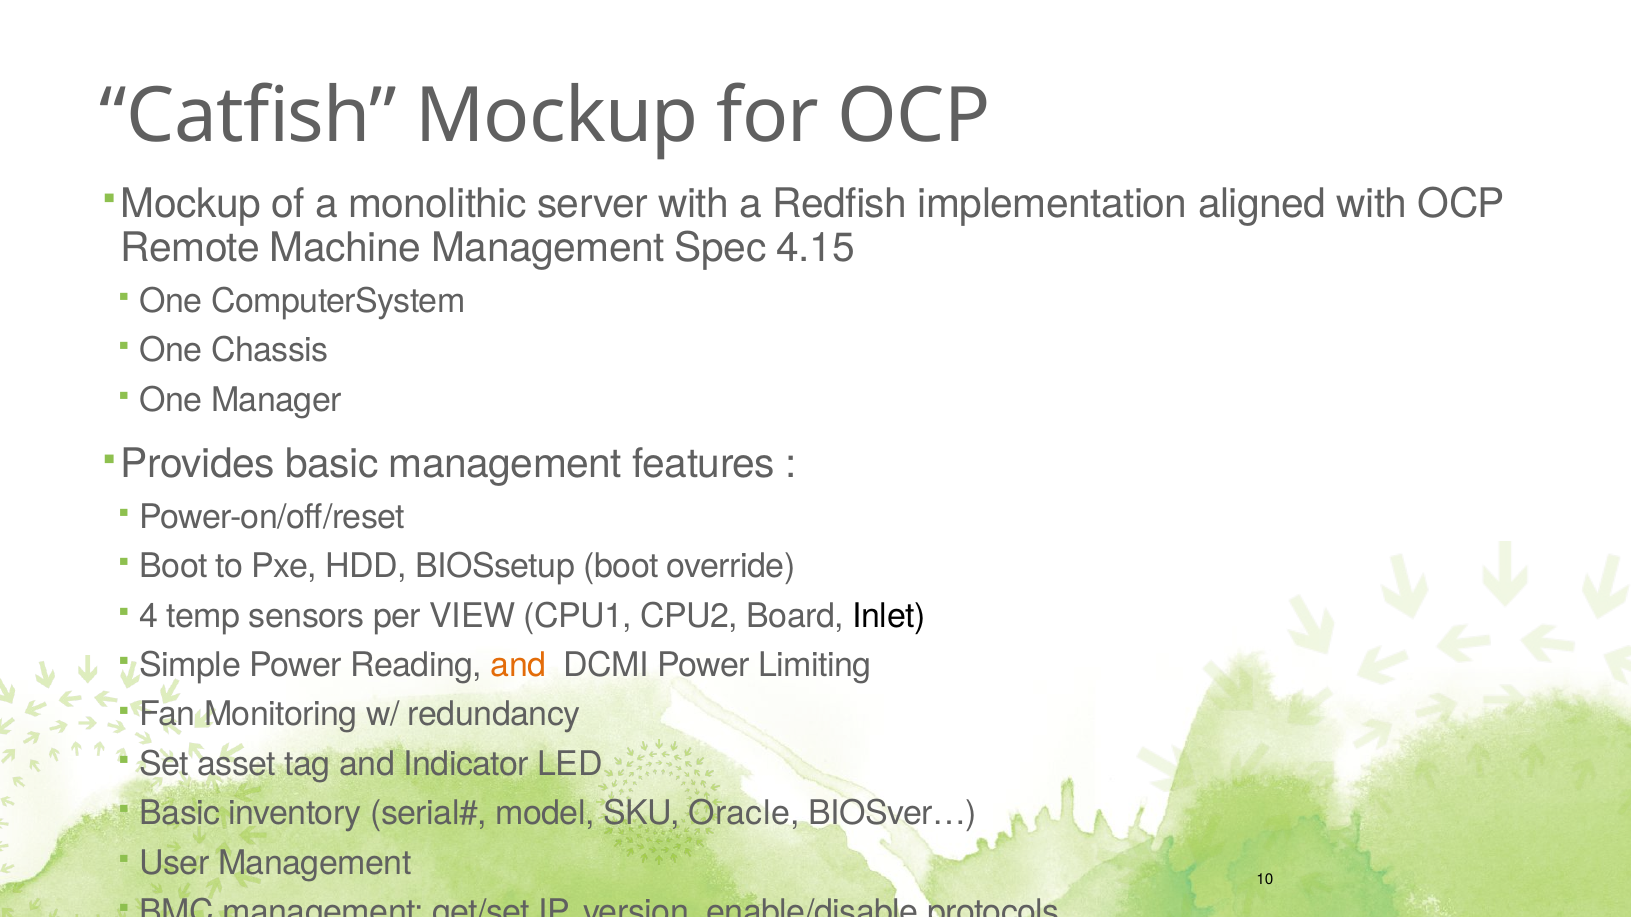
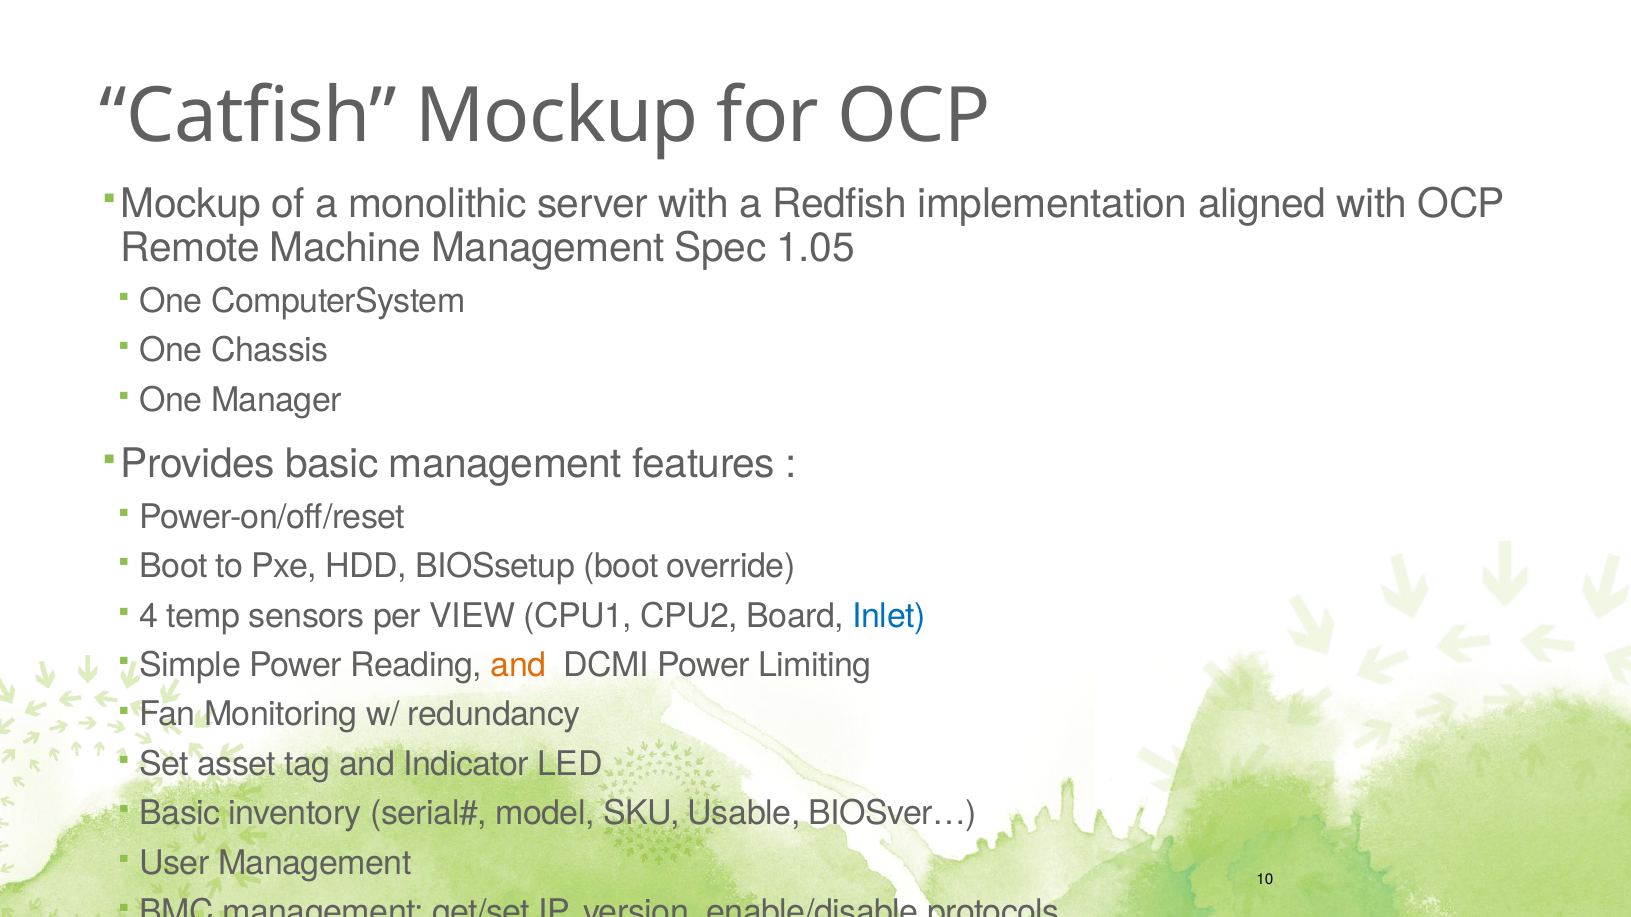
4.15: 4.15 -> 1.05
Inlet colour: black -> blue
Oracle: Oracle -> Usable
